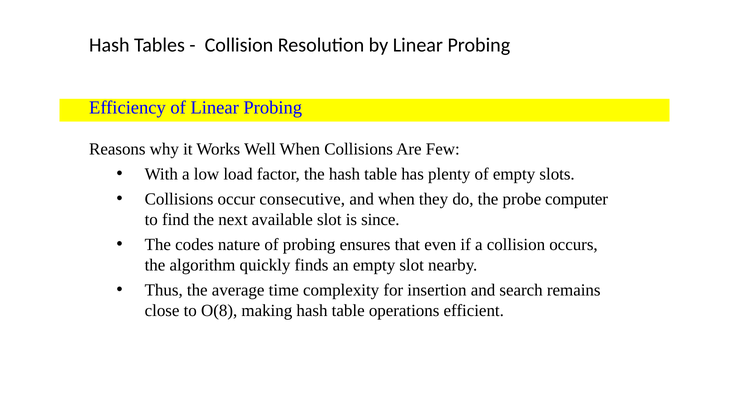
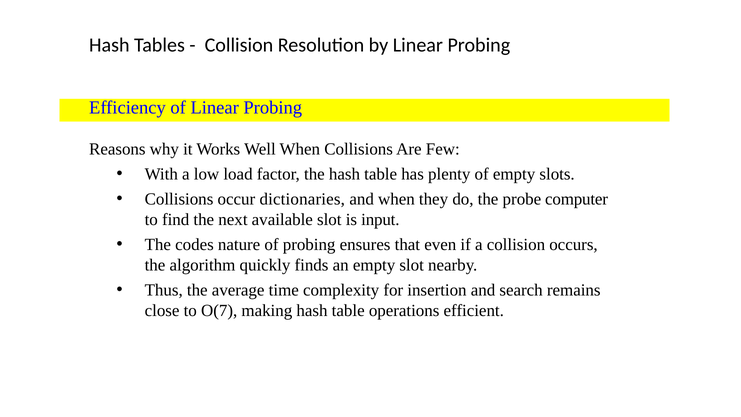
consecutive: consecutive -> dictionaries
since: since -> input
O(8: O(8 -> O(7
